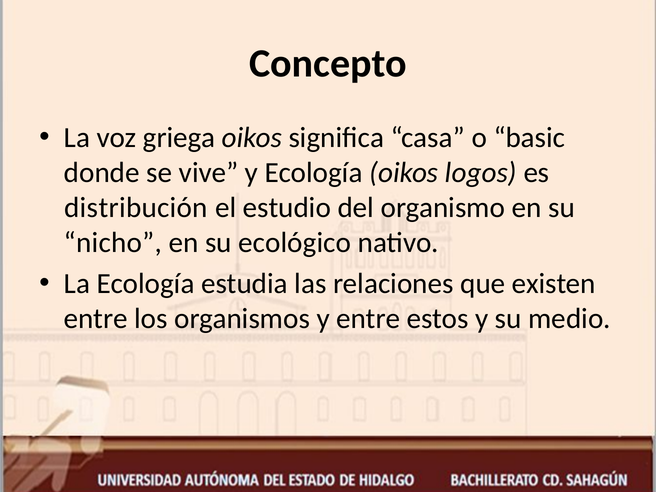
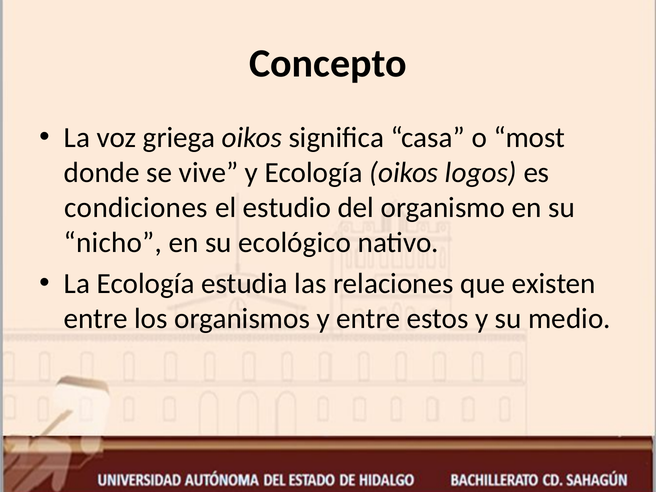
basic: basic -> most
distribución: distribución -> condiciones
